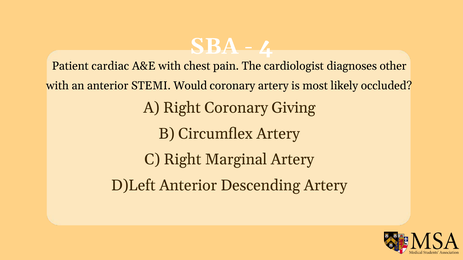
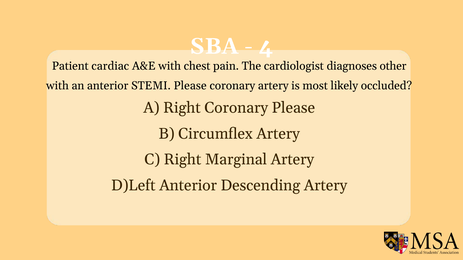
STEMI Would: Would -> Please
Coronary Giving: Giving -> Please
